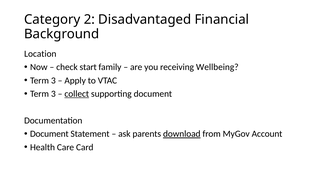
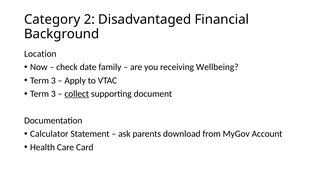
start: start -> date
Document at (49, 133): Document -> Calculator
download underline: present -> none
